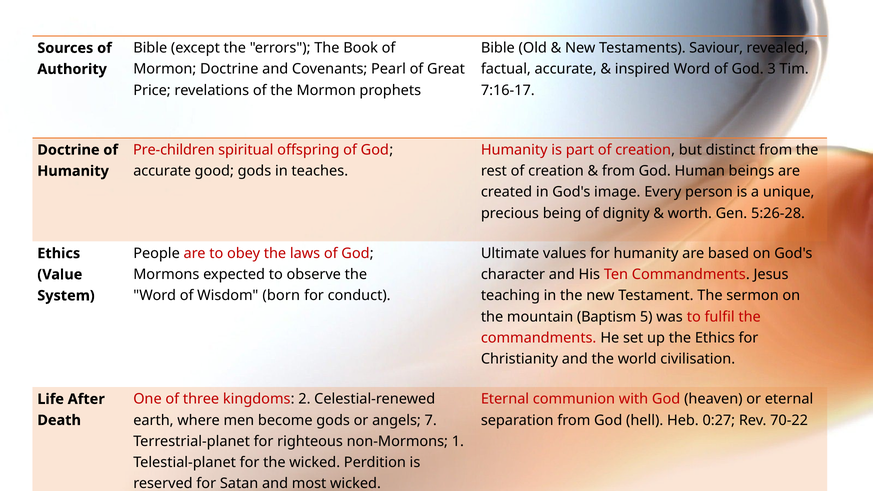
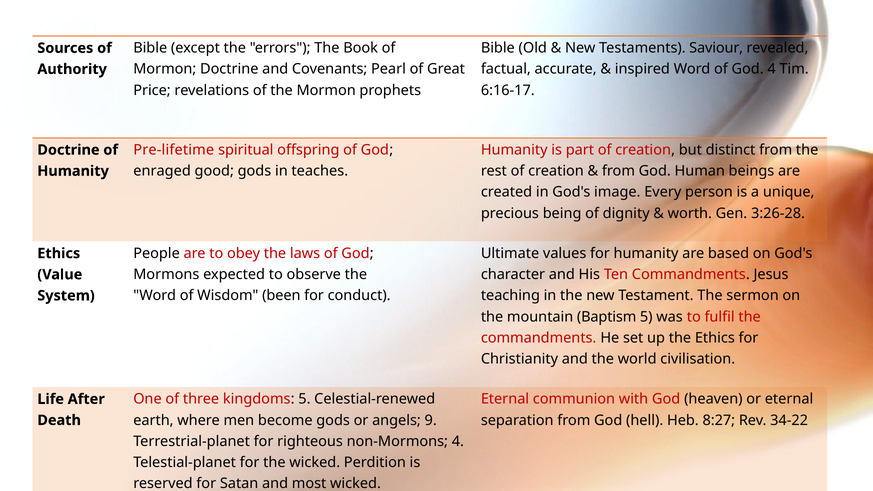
God 3: 3 -> 4
7:16-17: 7:16-17 -> 6:16-17
Pre-children: Pre-children -> Pre-lifetime
accurate at (162, 171): accurate -> enraged
5:26-28: 5:26-28 -> 3:26-28
born: born -> been
kingdoms 2: 2 -> 5
7: 7 -> 9
0:27: 0:27 -> 8:27
70-22: 70-22 -> 34-22
non-Mormons 1: 1 -> 4
